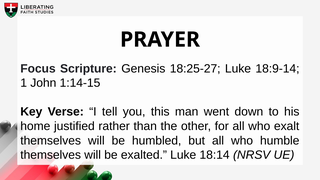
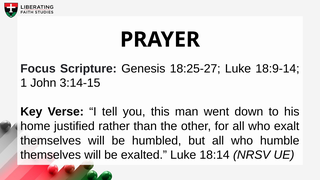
1:14-15: 1:14-15 -> 3:14-15
